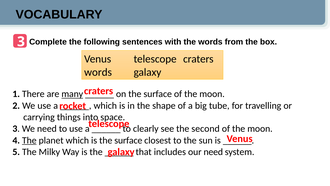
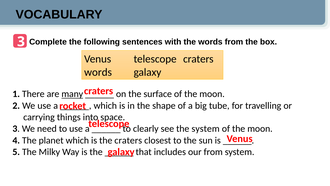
the second: second -> system
The at (29, 140) underline: present -> none
is the surface: surface -> craters
our need: need -> from
